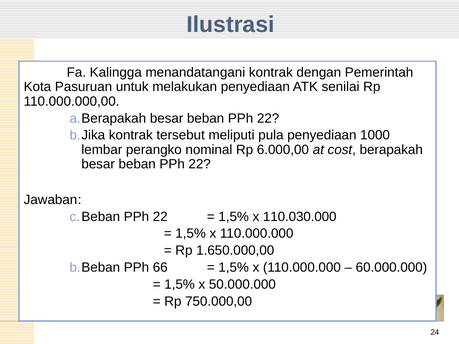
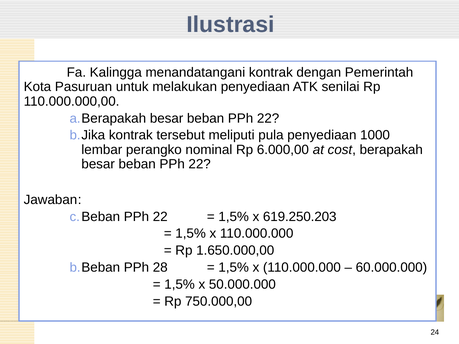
110.030.000: 110.030.000 -> 619.250.203
66: 66 -> 28
